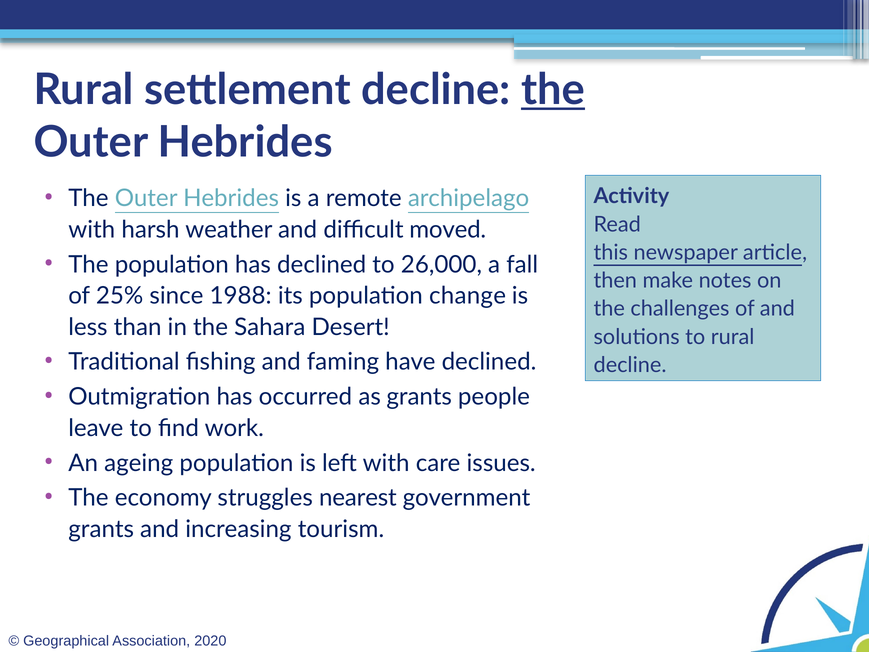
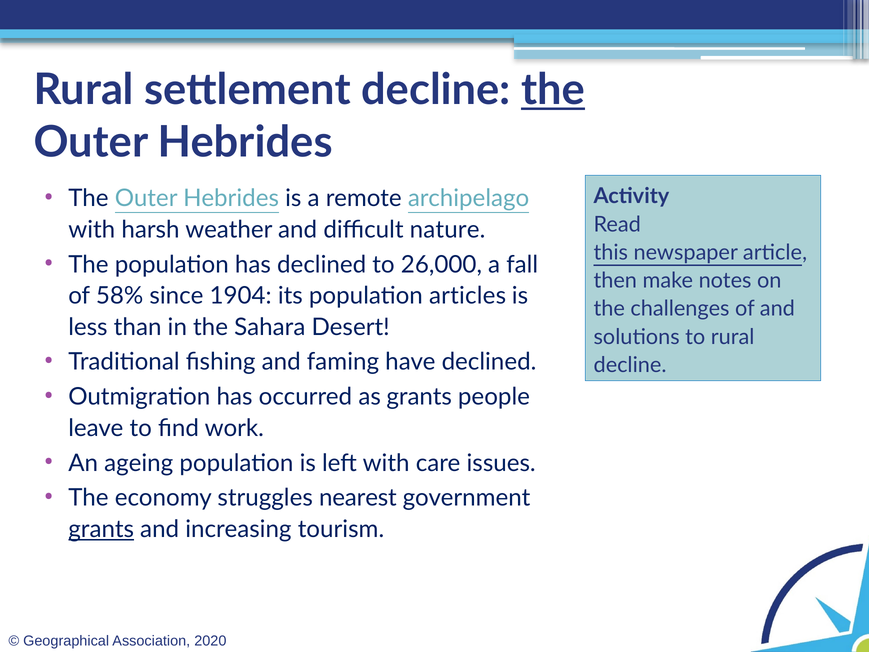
moved: moved -> nature
25%: 25% -> 58%
1988: 1988 -> 1904
change: change -> articles
grants at (101, 529) underline: none -> present
